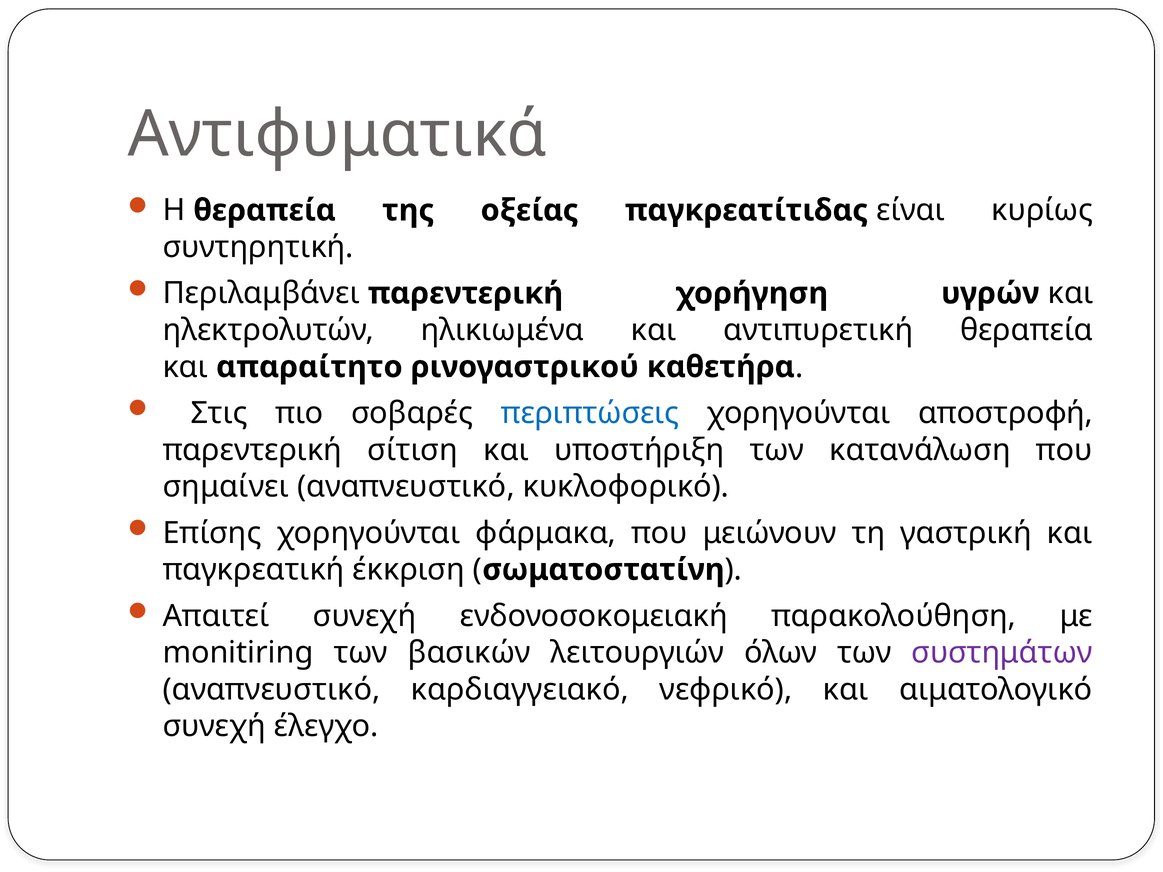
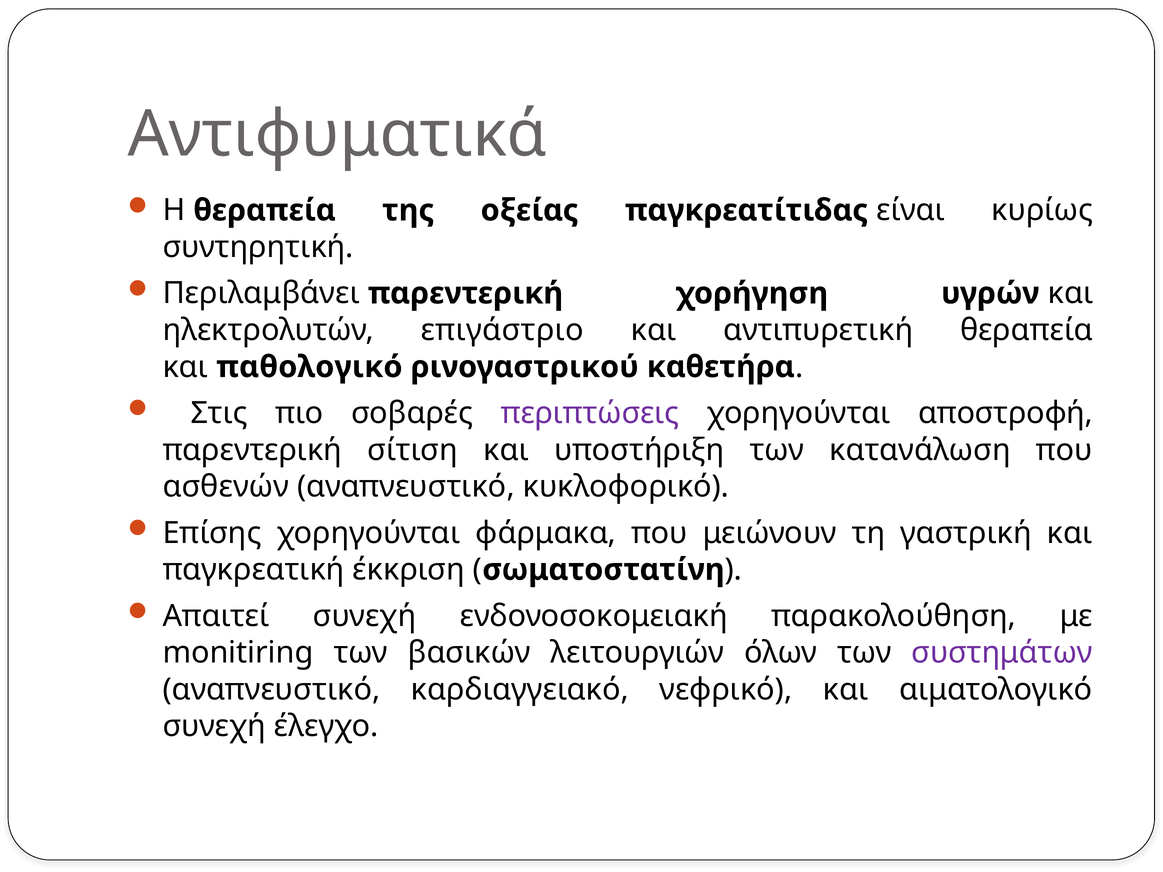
ηλικιωμένα: ηλικιωμένα -> επιγάστριο
απαραίτητο: απαραίτητο -> παθολογικό
περιπτώσεις colour: blue -> purple
σημαίνει: σημαίνει -> ασθενών
